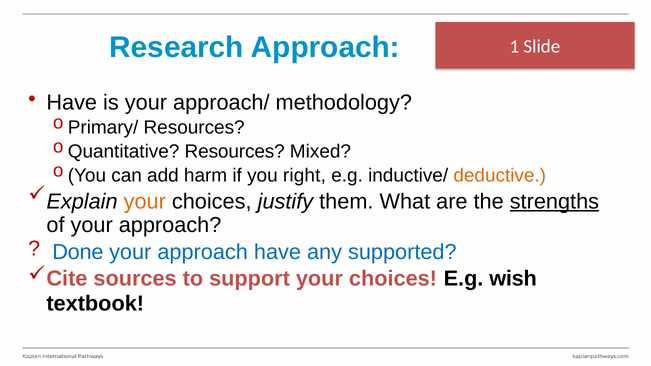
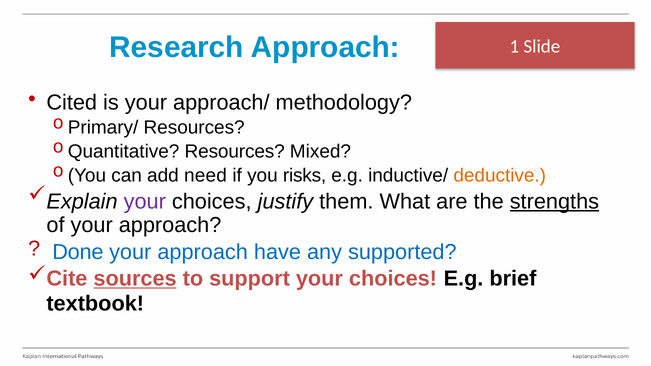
Have at (72, 102): Have -> Cited
harm: harm -> need
right: right -> risks
your at (145, 202) colour: orange -> purple
sources underline: none -> present
wish: wish -> brief
